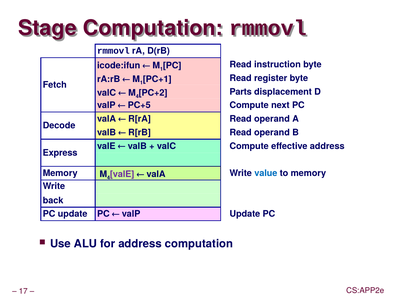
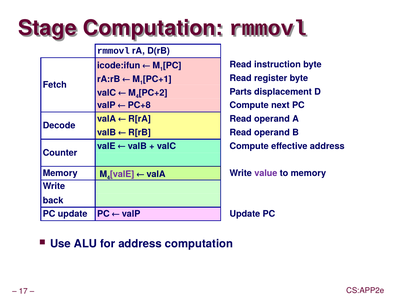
PC+5: PC+5 -> PC+8
Express: Express -> Counter
value colour: blue -> purple
